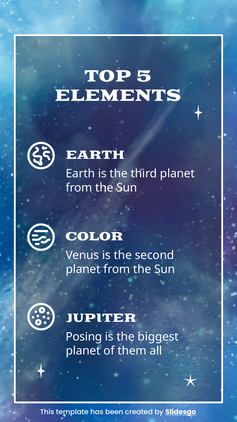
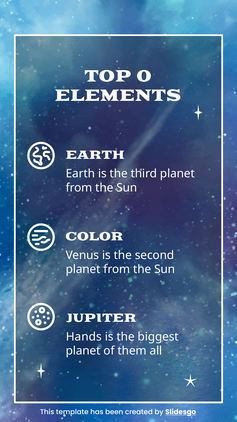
5: 5 -> 0
Posing: Posing -> Hands
